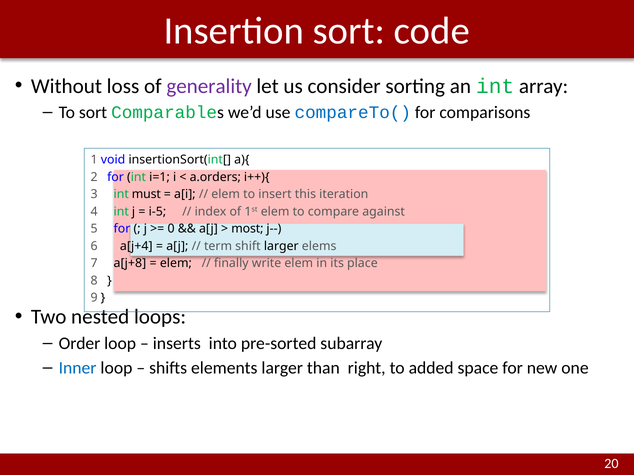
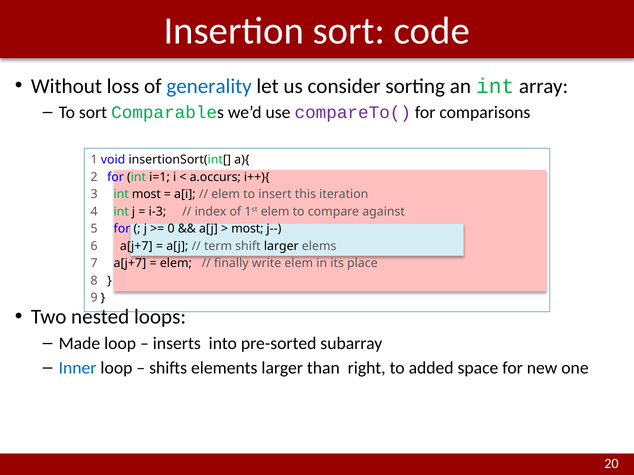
generality colour: purple -> blue
compareTo( colour: blue -> purple
a.orders: a.orders -> a.occurs
int must: must -> most
i-5: i-5 -> i-3
6 a[j+4: a[j+4 -> a[j+7
7 a[j+8: a[j+8 -> a[j+7
Order: Order -> Made
